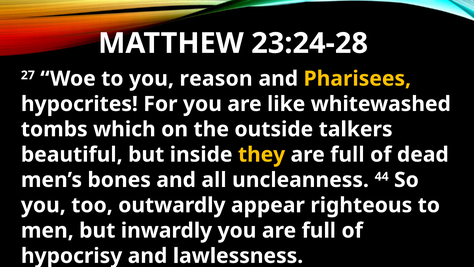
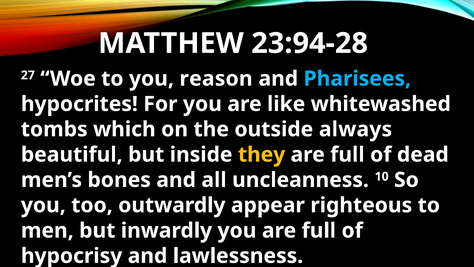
23:24-28: 23:24-28 -> 23:94-28
Pharisees colour: yellow -> light blue
talkers: talkers -> always
44: 44 -> 10
